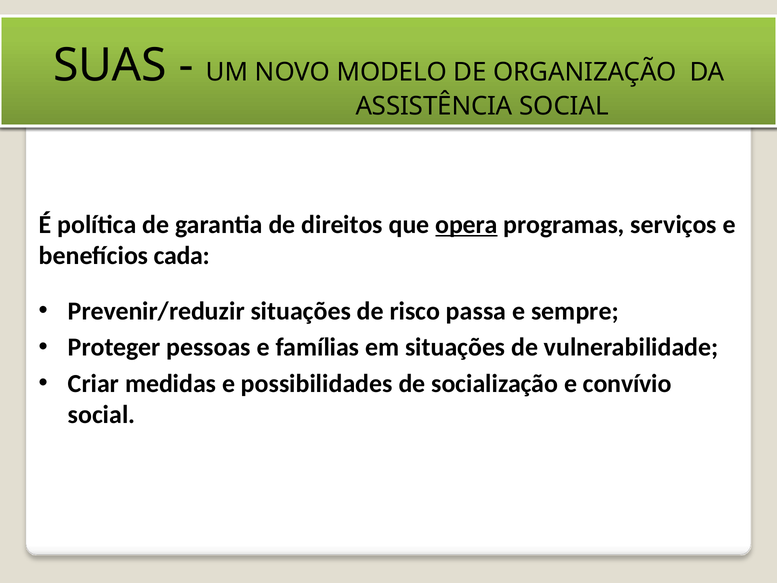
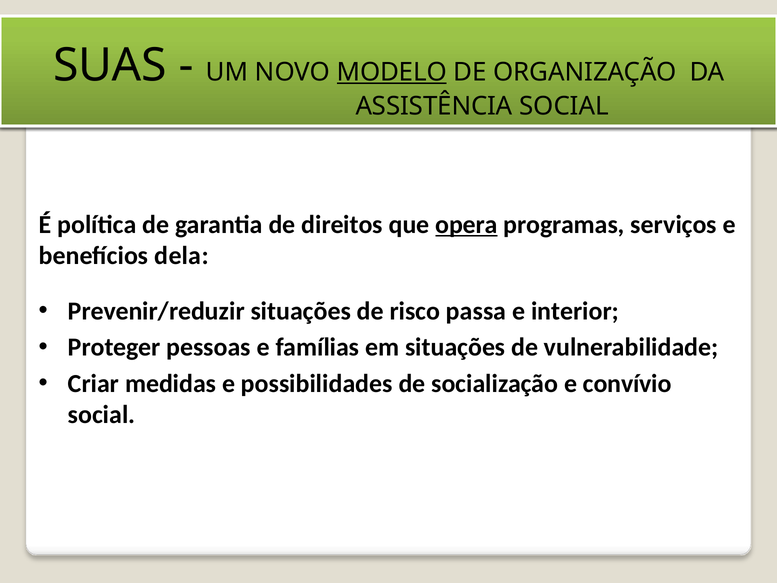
MODELO underline: none -> present
cada: cada -> dela
sempre: sempre -> interior
